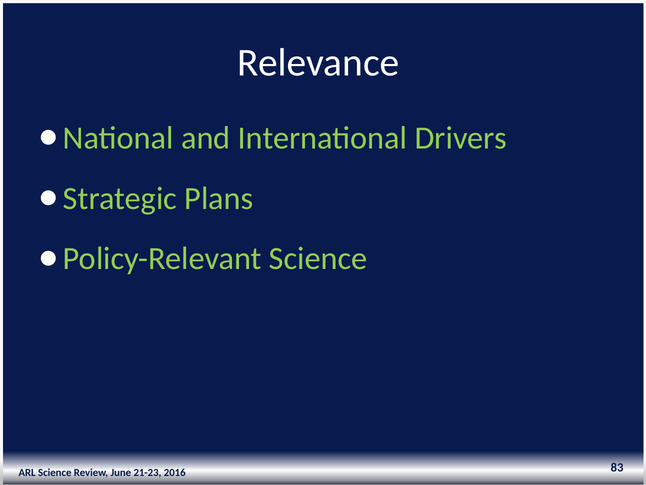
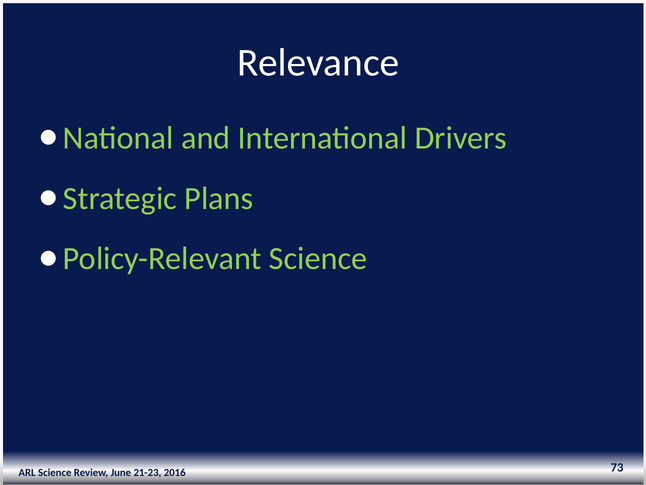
83: 83 -> 73
